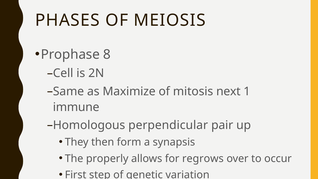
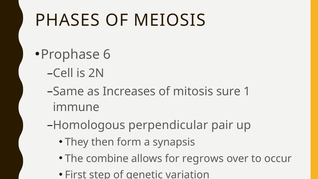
8: 8 -> 6
Maximize: Maximize -> Increases
next: next -> sure
properly: properly -> combine
